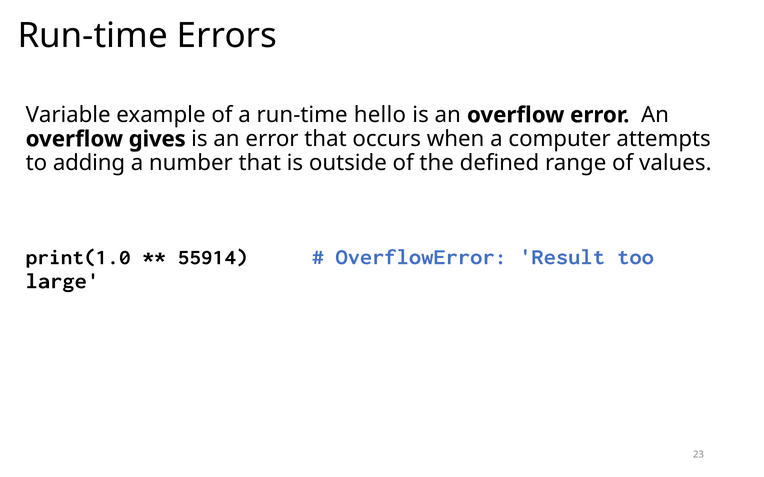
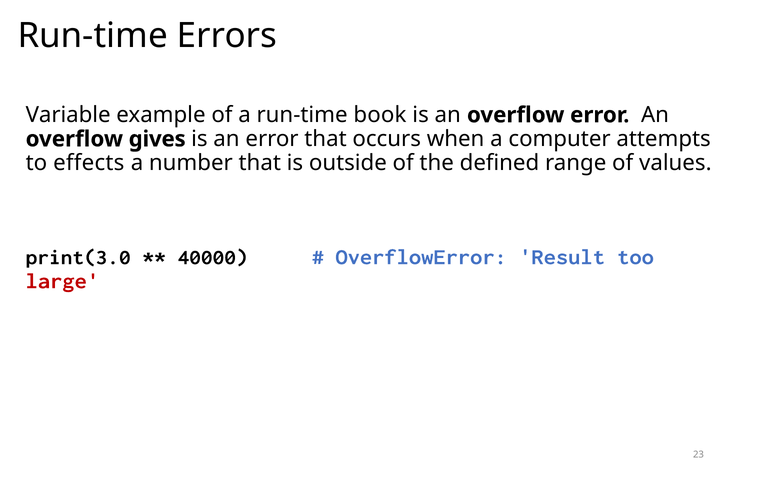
hello: hello -> book
adding: adding -> effects
print(1.0: print(1.0 -> print(3.0
55914: 55914 -> 40000
large colour: black -> red
